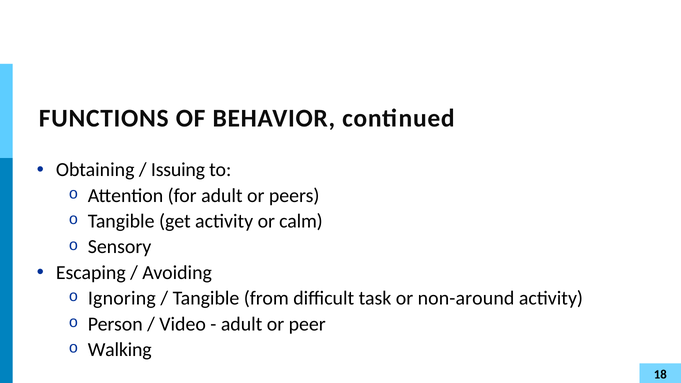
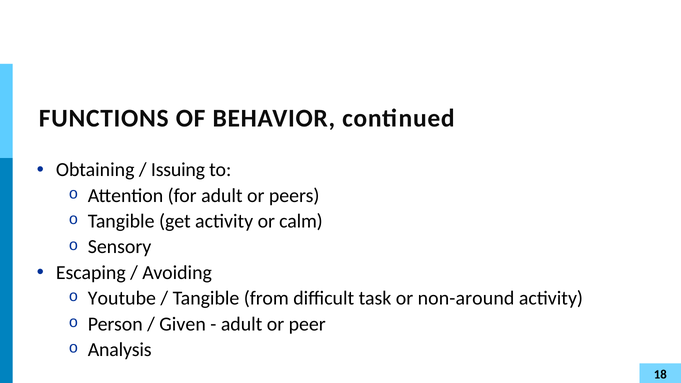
Ignoring: Ignoring -> Youtube
Video: Video -> Given
Walking: Walking -> Analysis
